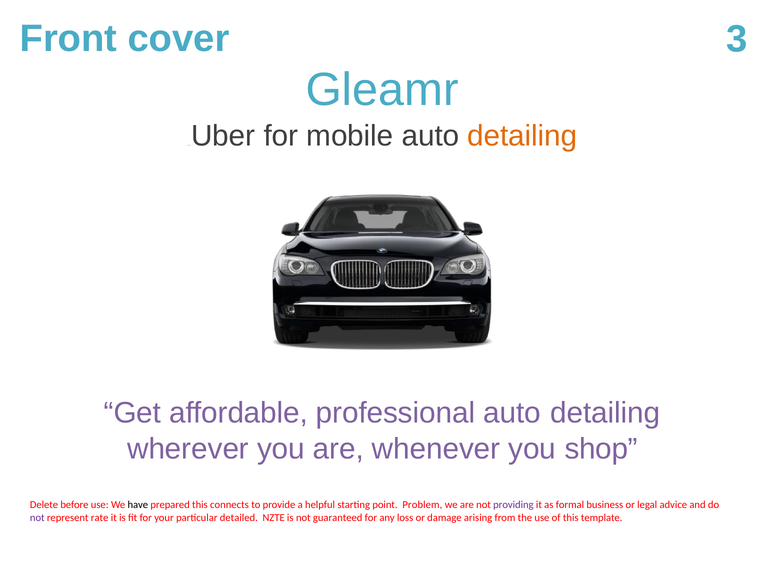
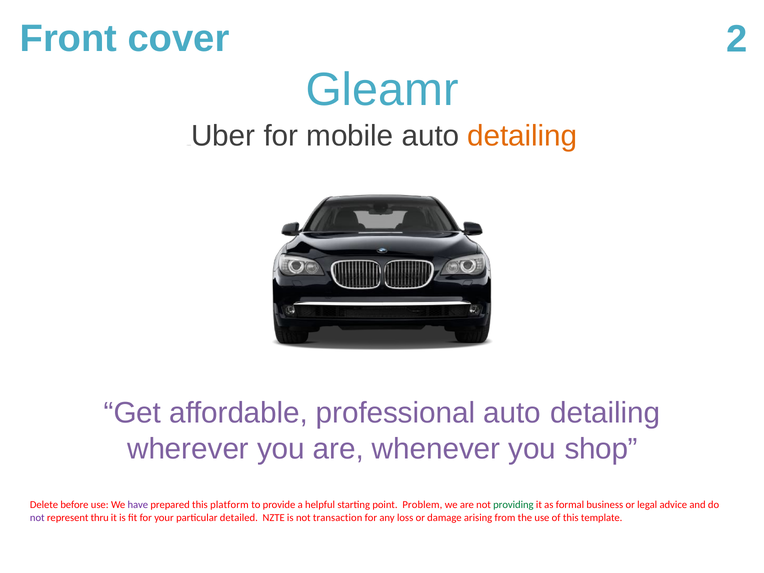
3: 3 -> 2
have colour: black -> purple
connects: connects -> platform
providing colour: purple -> green
rate: rate -> thru
guaranteed: guaranteed -> transaction
